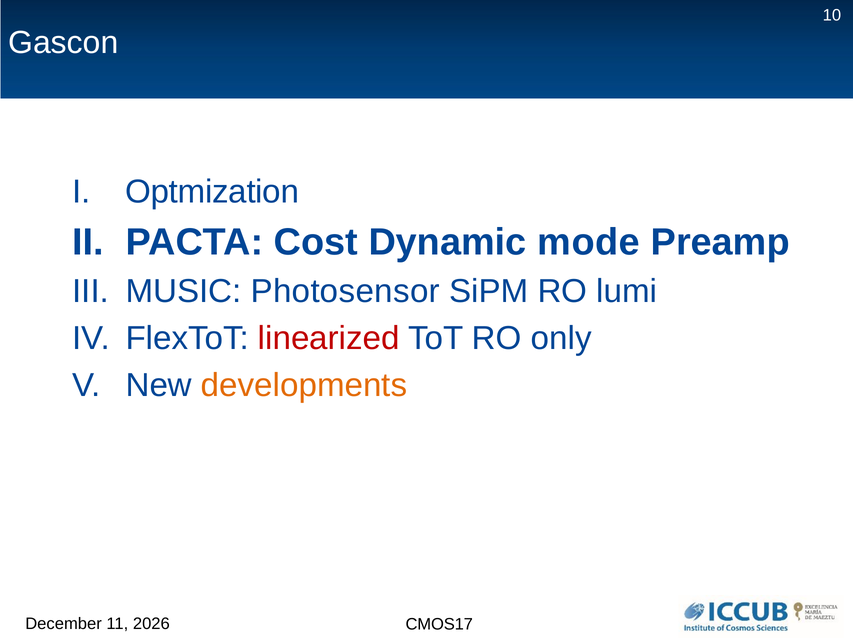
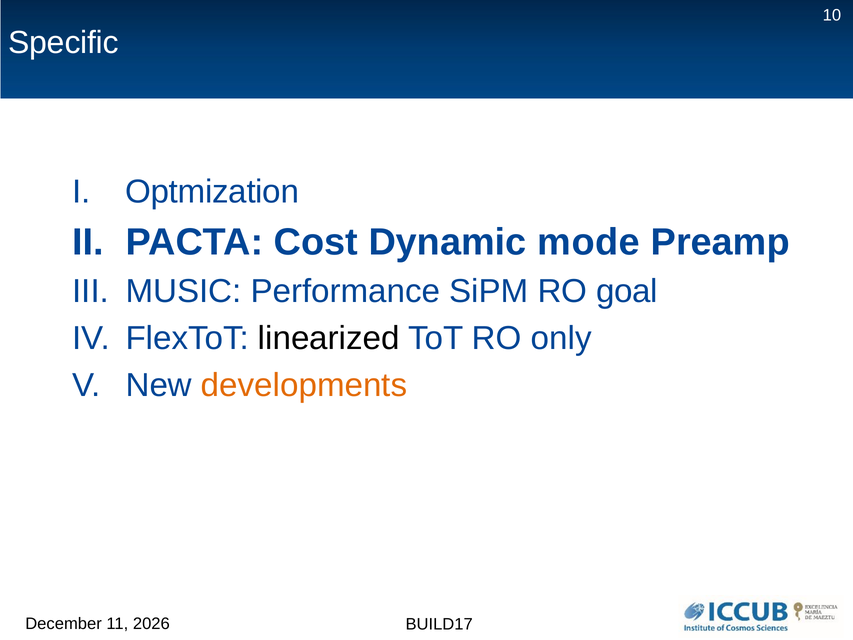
Gascon: Gascon -> Specific
Photosensor: Photosensor -> Performance
lumi: lumi -> goal
linearized colour: red -> black
CMOS17: CMOS17 -> BUILD17
